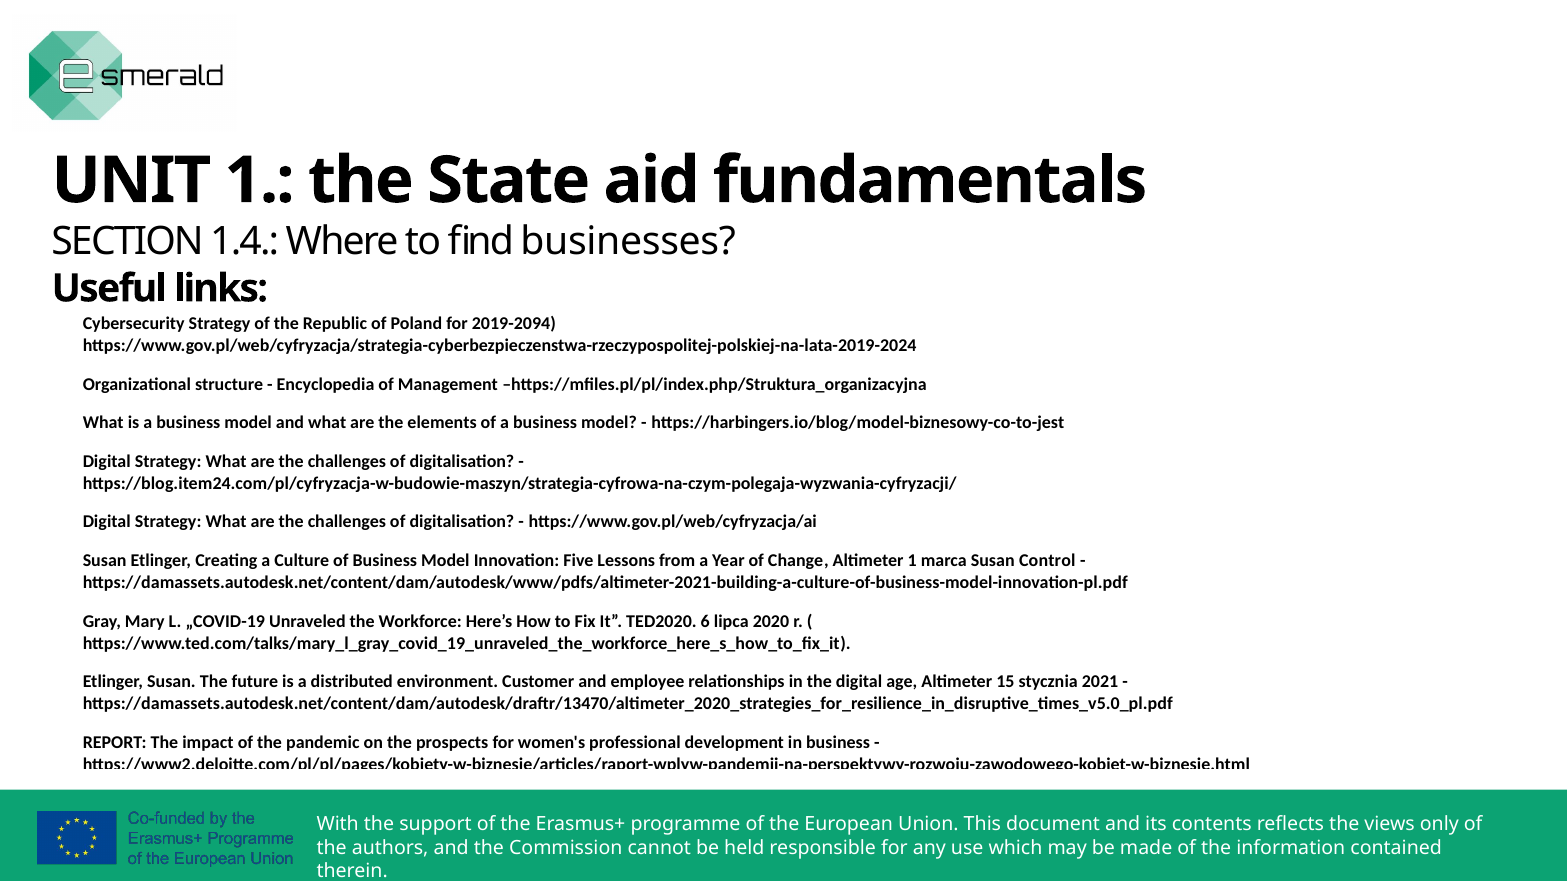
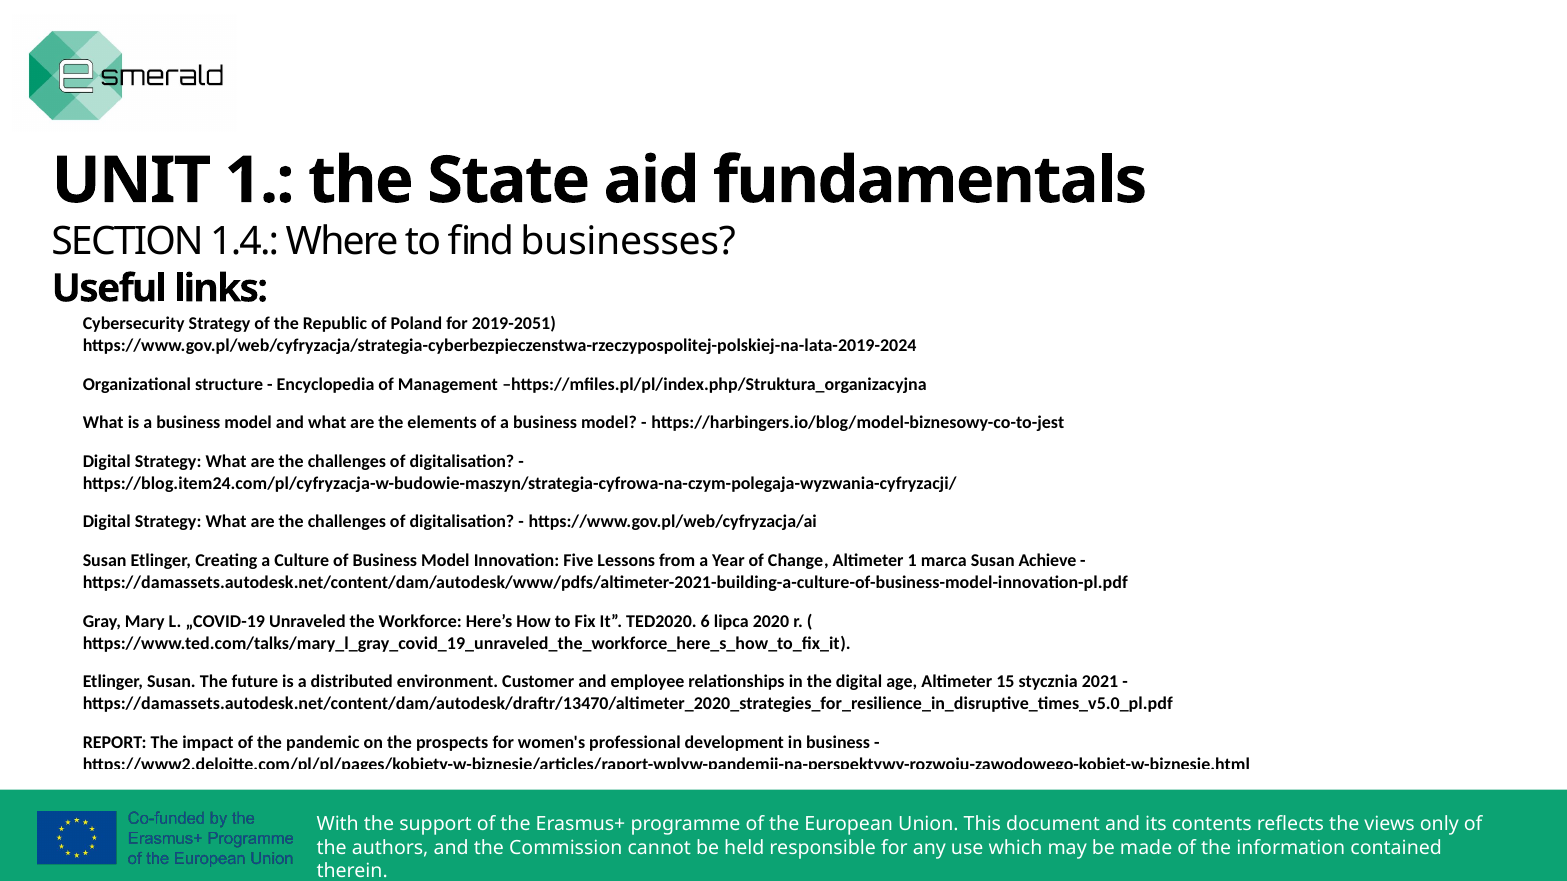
2019-2094: 2019-2094 -> 2019-2051
Control: Control -> Achieve
